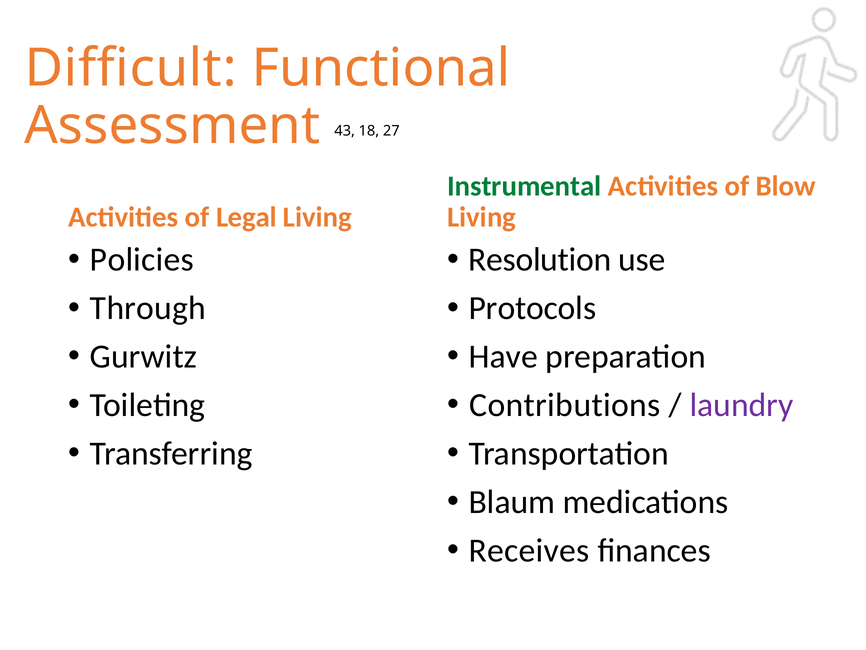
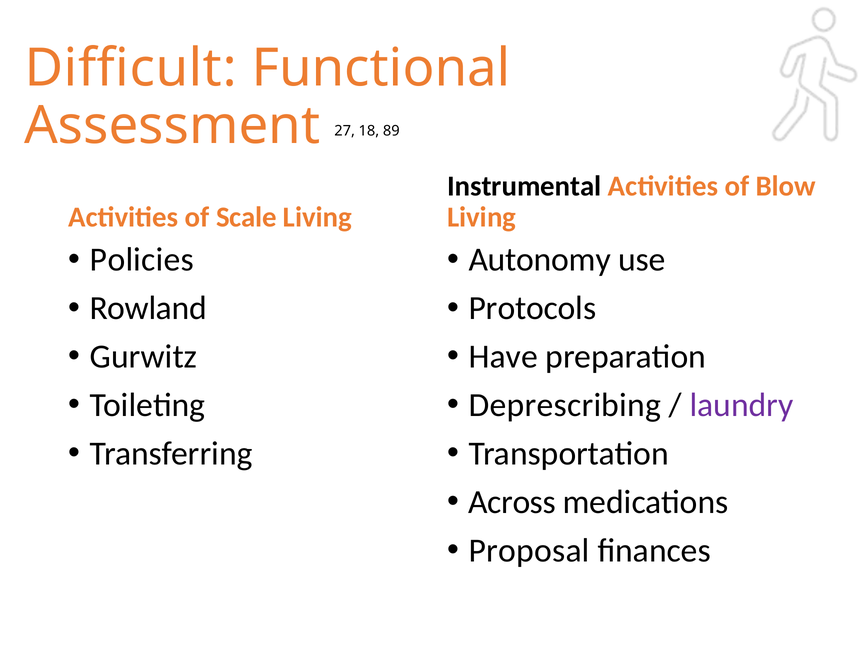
43: 43 -> 27
27: 27 -> 89
Instrumental colour: green -> black
Legal: Legal -> Scale
Resolution: Resolution -> Autonomy
Through: Through -> Rowland
Contributions: Contributions -> Deprescribing
Blaum: Blaum -> Across
Receives: Receives -> Proposal
